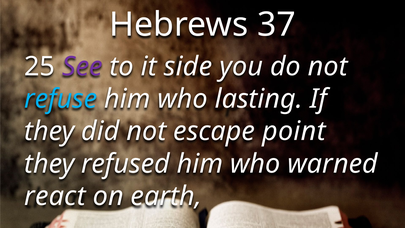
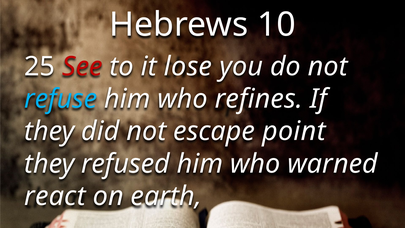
37: 37 -> 10
See colour: purple -> red
side: side -> lose
lasting: lasting -> refines
